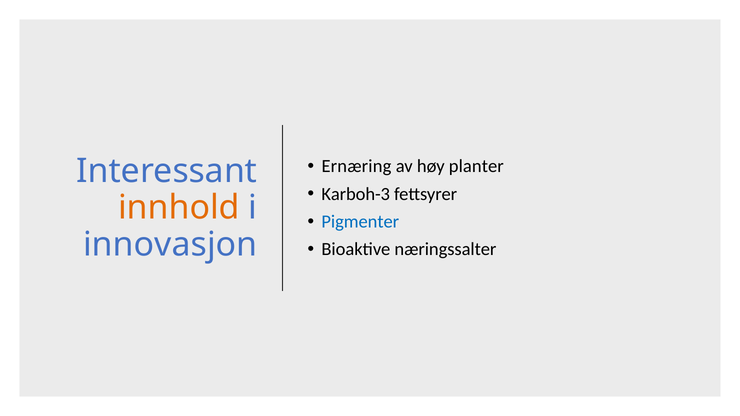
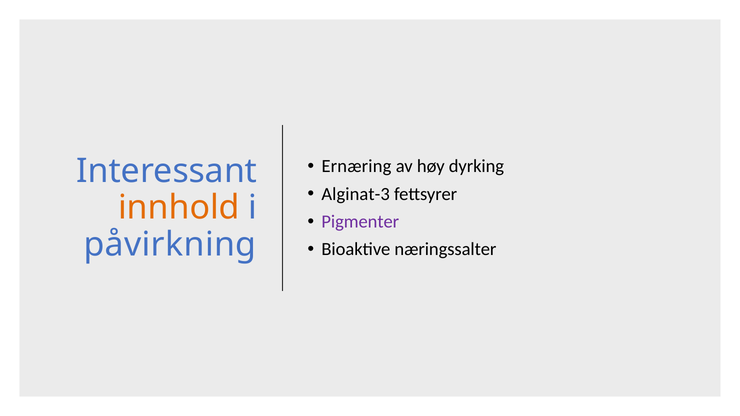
planter: planter -> dyrking
Karboh-3: Karboh-3 -> Alginat-3
Pigmenter colour: blue -> purple
innovasjon: innovasjon -> påvirkning
